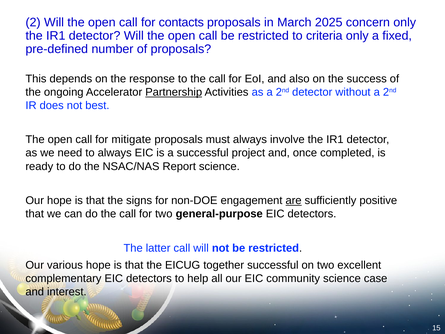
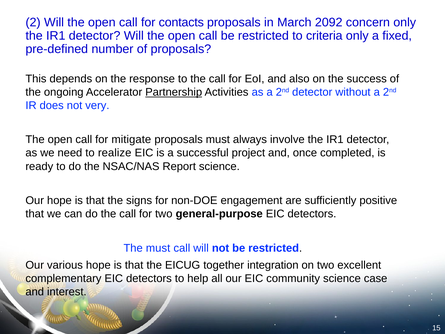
2025: 2025 -> 2092
best: best -> very
to always: always -> realize
are underline: present -> none
The latter: latter -> must
together successful: successful -> integration
